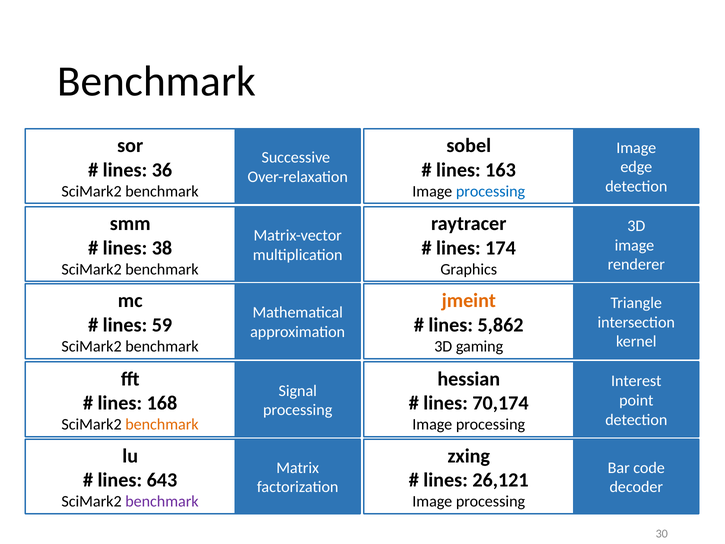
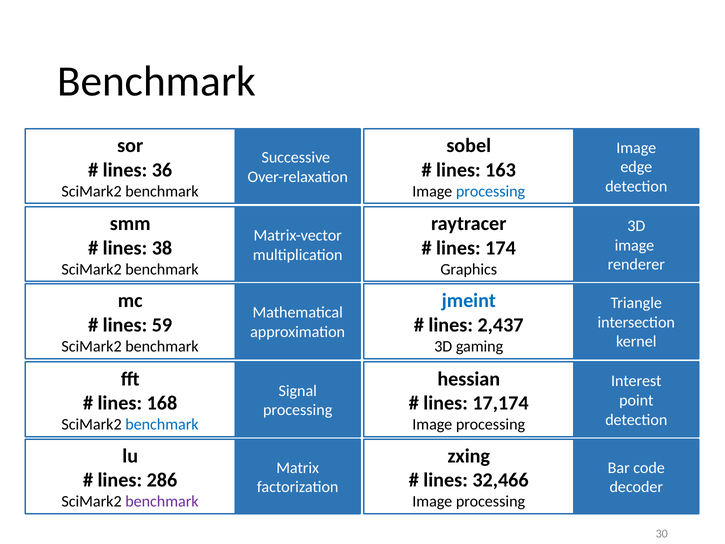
jmeint colour: orange -> blue
5,862: 5,862 -> 2,437
70,174: 70,174 -> 17,174
benchmark at (162, 424) colour: orange -> blue
643: 643 -> 286
26,121: 26,121 -> 32,466
